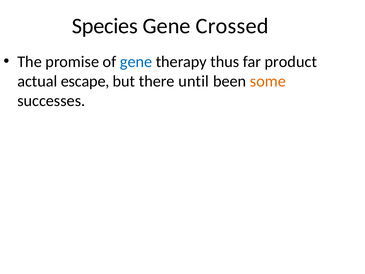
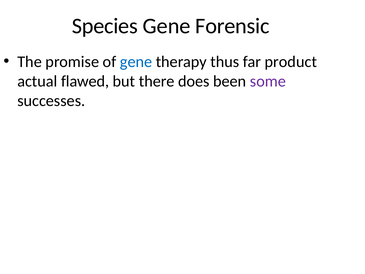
Crossed: Crossed -> Forensic
escape: escape -> flawed
until: until -> does
some colour: orange -> purple
